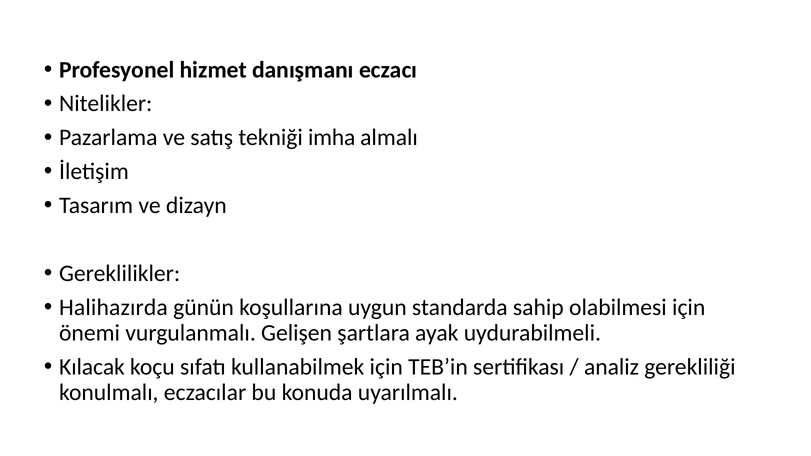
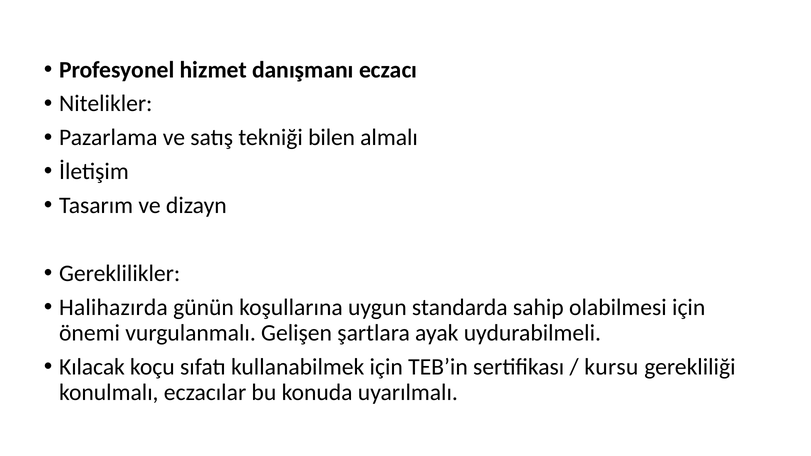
imha: imha -> bilen
analiz: analiz -> kursu
